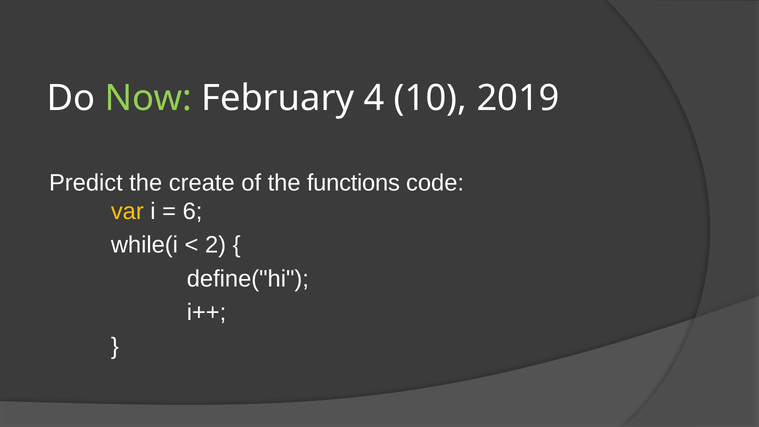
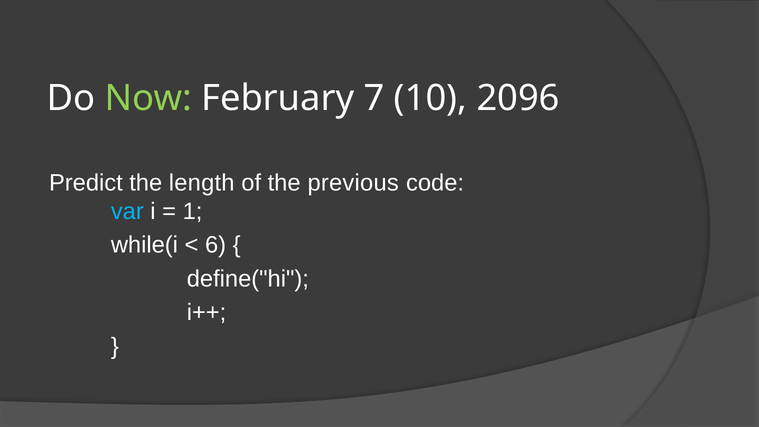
4: 4 -> 7
2019: 2019 -> 2096
create: create -> length
functions: functions -> previous
var colour: yellow -> light blue
6: 6 -> 1
2: 2 -> 6
